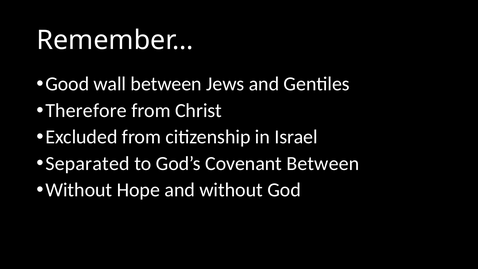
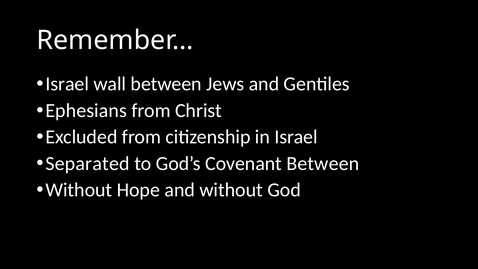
Good at (67, 84): Good -> Israel
Therefore: Therefore -> Ephesians
